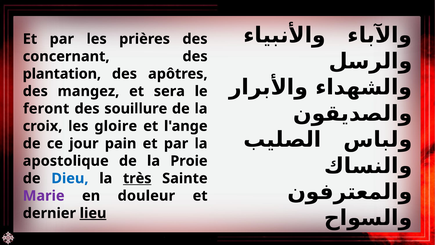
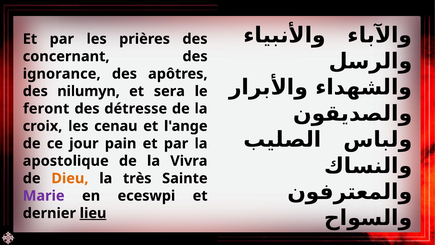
plantation: plantation -> ignorance
mangez: mangez -> nilumyn
souillure: souillure -> détresse
gloire: gloire -> cenau
Proie: Proie -> Vivra
Dieu colour: blue -> orange
très underline: present -> none
douleur: douleur -> eceswpi
